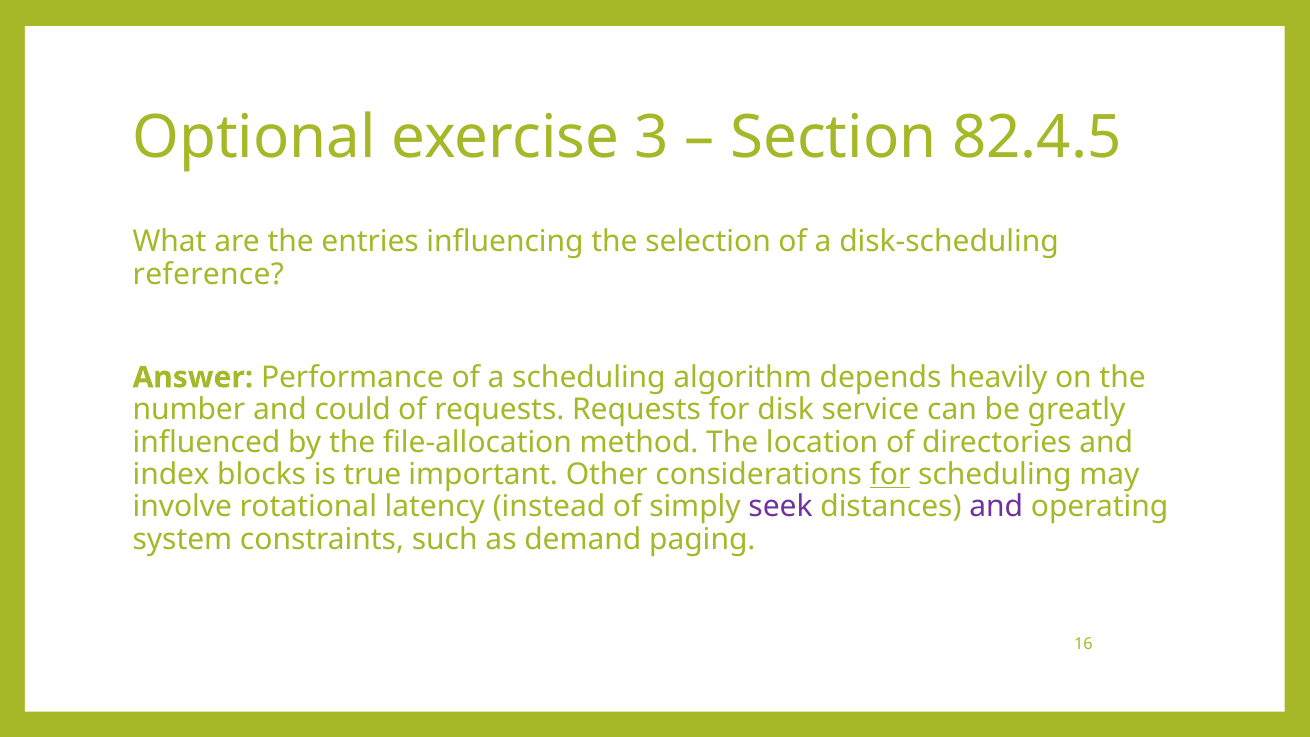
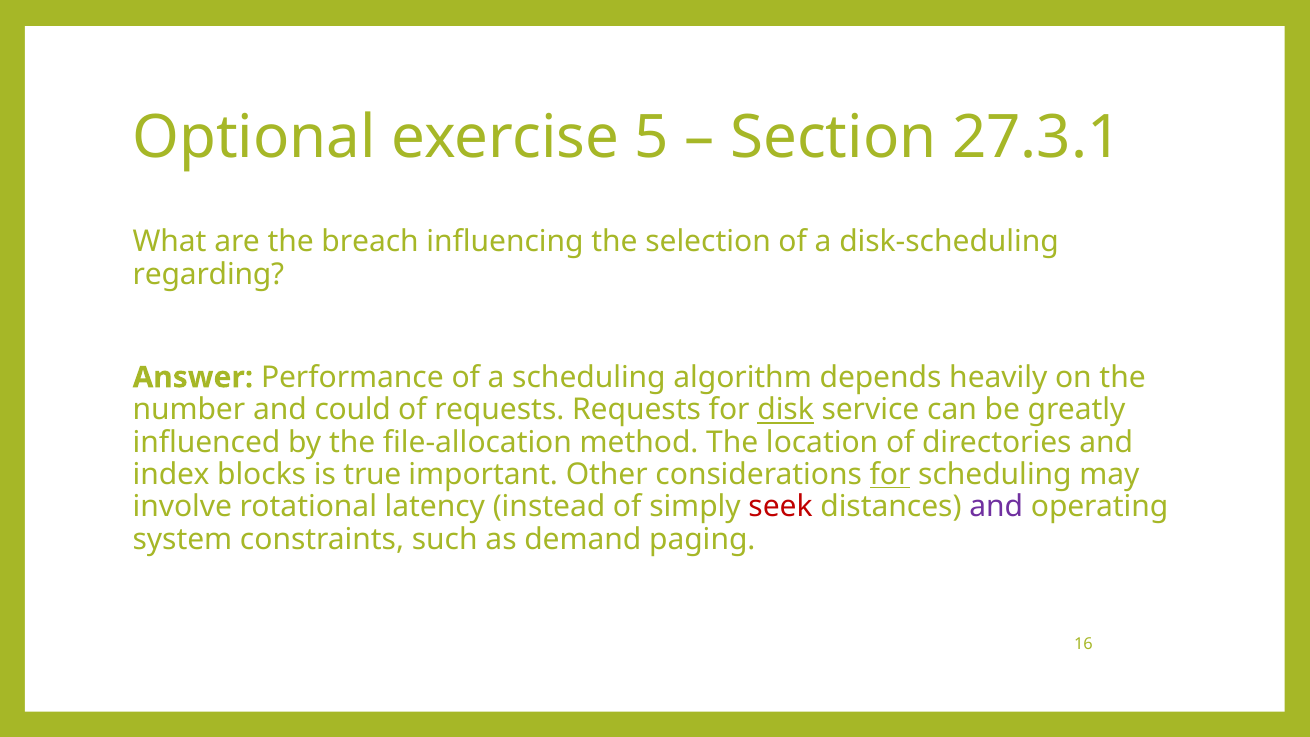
3: 3 -> 5
82.4.5: 82.4.5 -> 27.3.1
entries: entries -> breach
reference: reference -> regarding
disk underline: none -> present
seek colour: purple -> red
